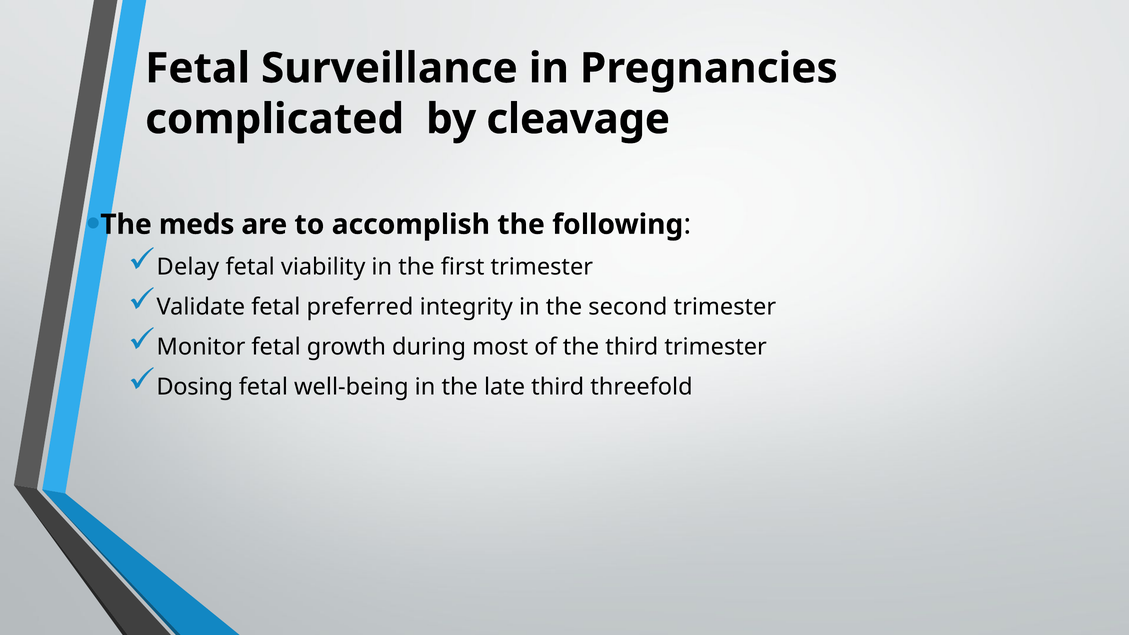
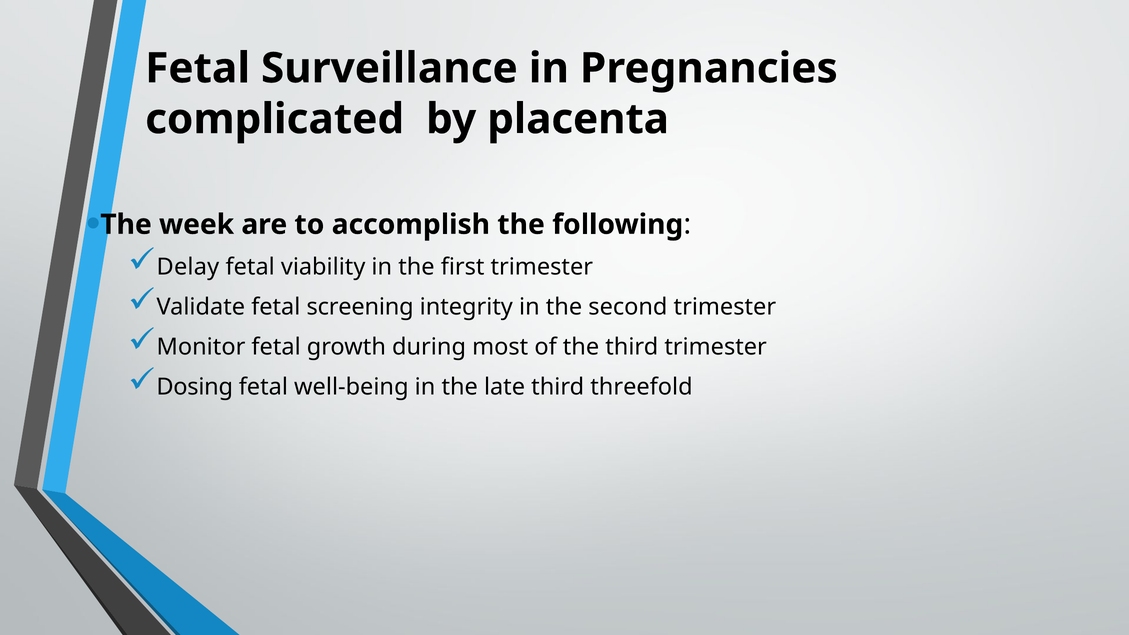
cleavage: cleavage -> placenta
meds: meds -> week
preferred: preferred -> screening
